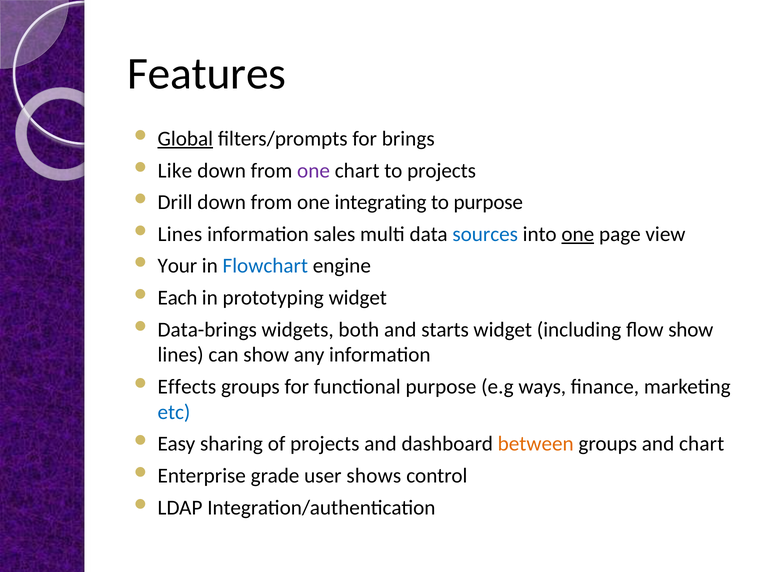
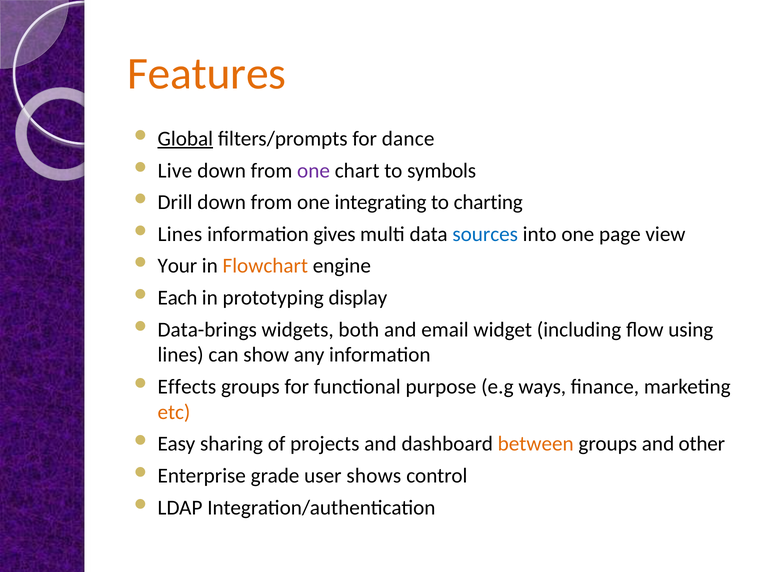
Features colour: black -> orange
brings: brings -> dance
Like: Like -> Live
to projects: projects -> symbols
to purpose: purpose -> charting
sales: sales -> gives
one at (578, 234) underline: present -> none
Flowchart colour: blue -> orange
prototyping widget: widget -> display
starts: starts -> email
flow show: show -> using
etc colour: blue -> orange
and chart: chart -> other
